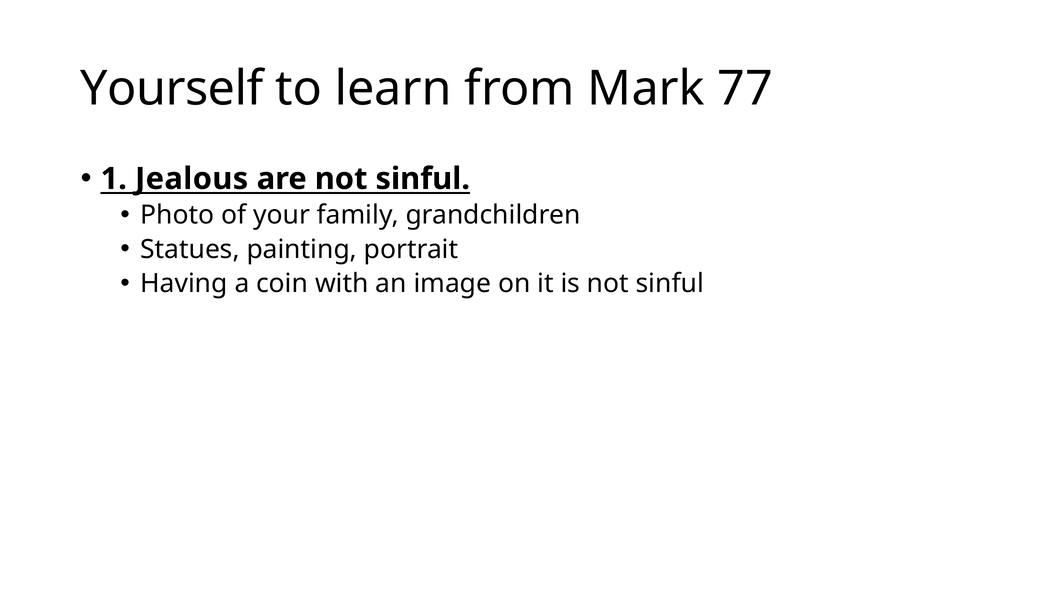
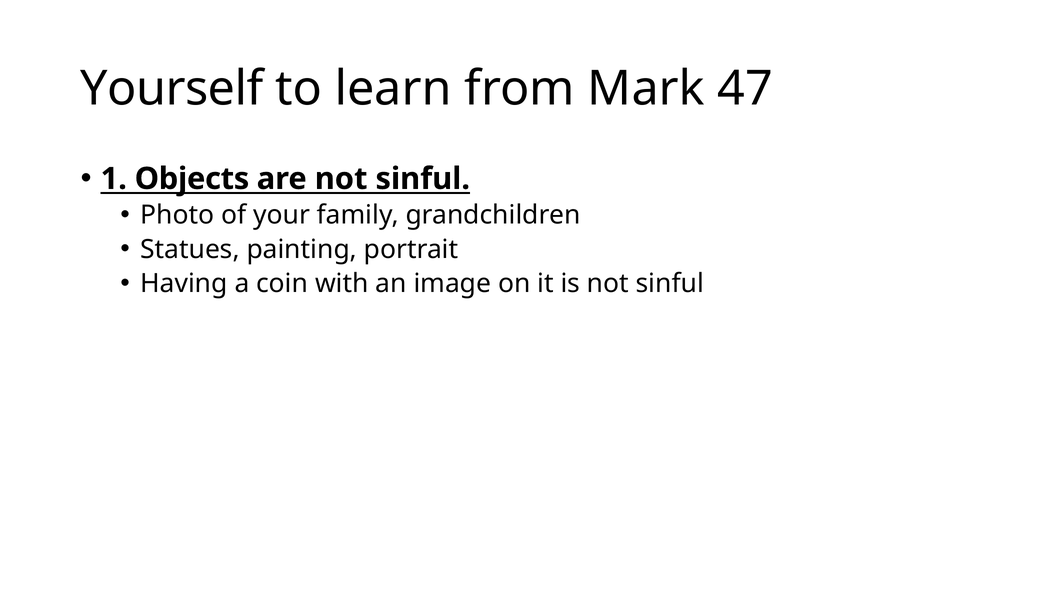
77: 77 -> 47
Jealous: Jealous -> Objects
